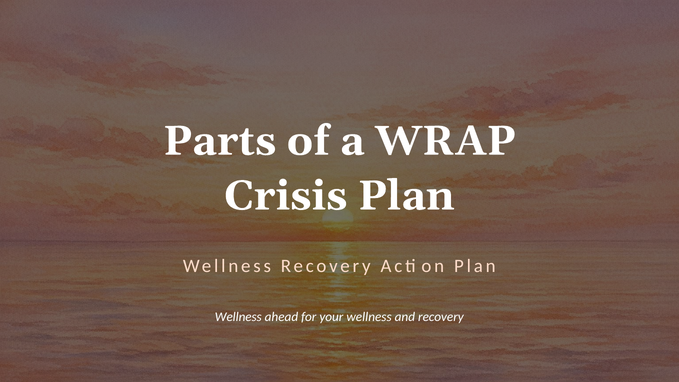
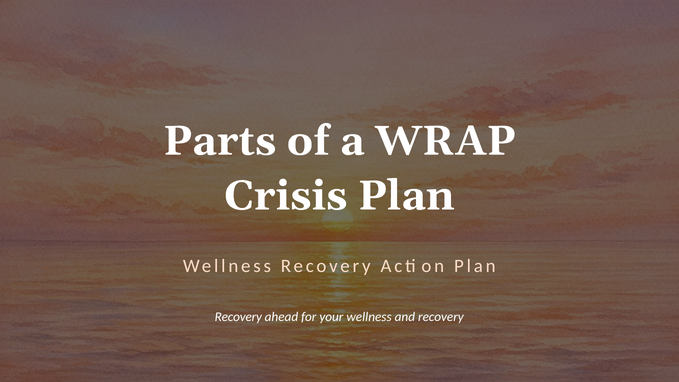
Wellness at (238, 317): Wellness -> Recovery
